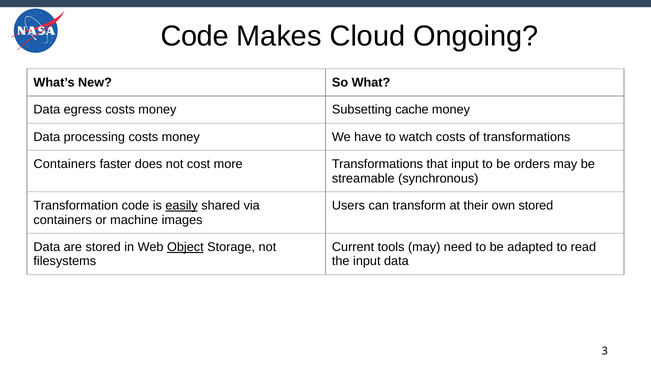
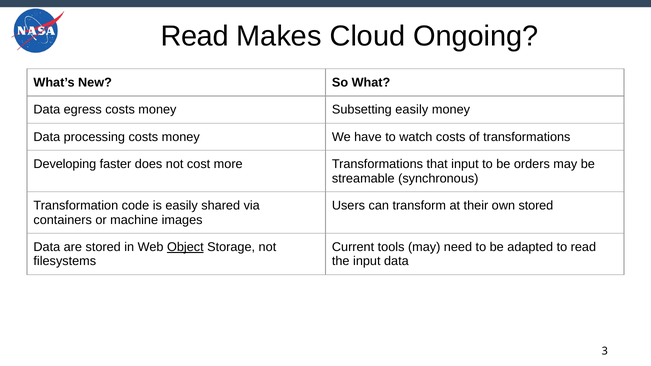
Code at (195, 36): Code -> Read
Subsetting cache: cache -> easily
Containers at (65, 164): Containers -> Developing
easily at (182, 206) underline: present -> none
